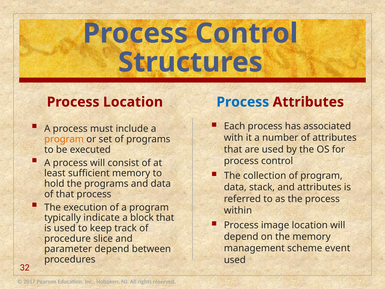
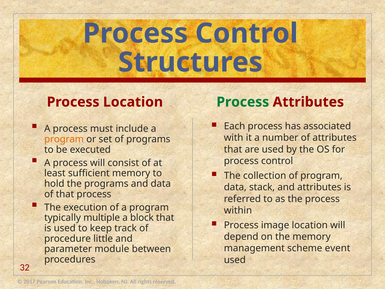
Process at (243, 102) colour: blue -> green
indicate: indicate -> multiple
slice: slice -> little
parameter depend: depend -> module
